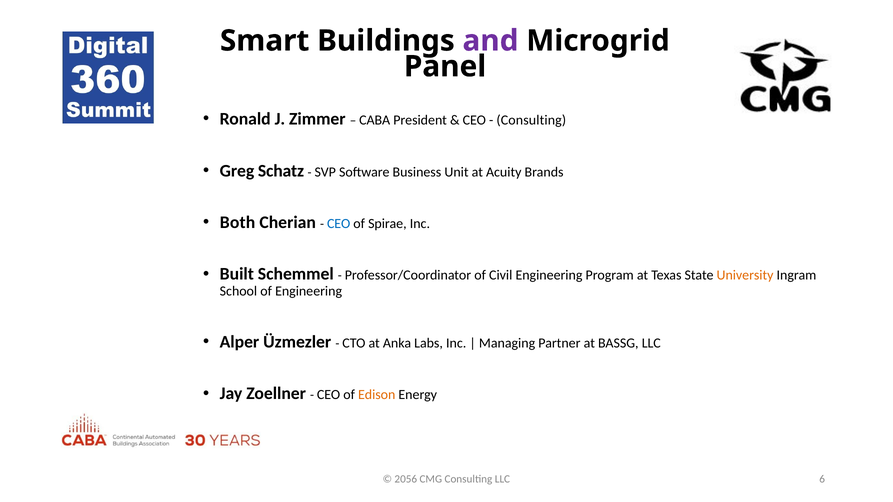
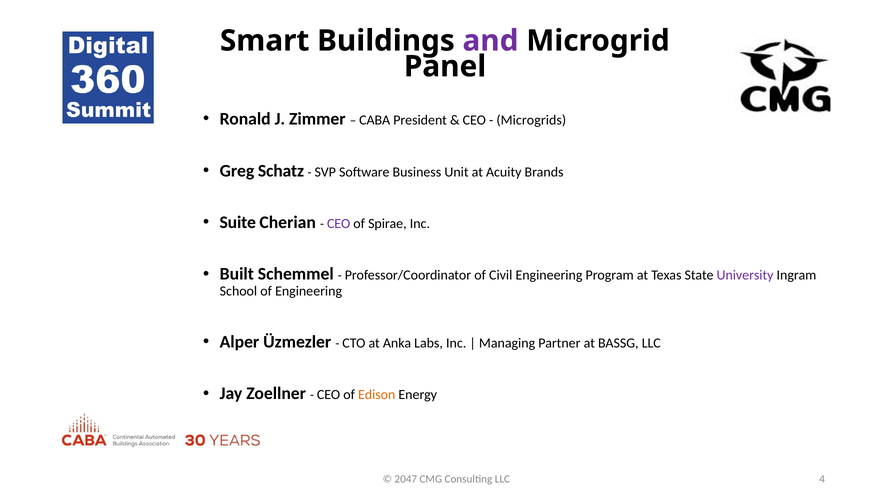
Consulting at (531, 120): Consulting -> Microgrids
Both: Both -> Suite
CEO at (339, 224) colour: blue -> purple
University colour: orange -> purple
2056: 2056 -> 2047
6: 6 -> 4
